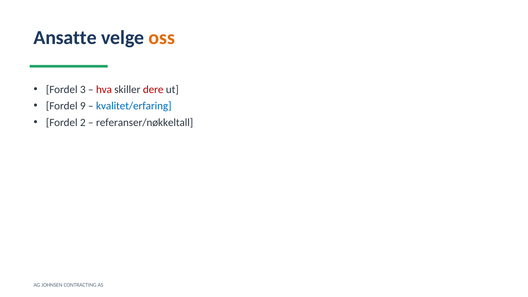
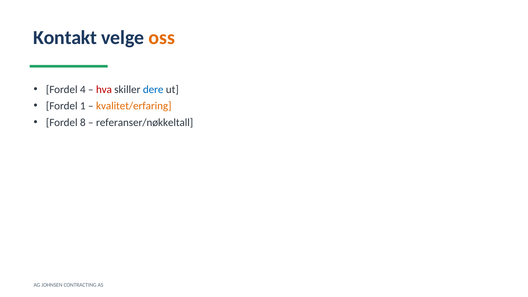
Ansatte: Ansatte -> Kontakt
3: 3 -> 4
dere colour: red -> blue
9: 9 -> 1
kvalitet/erfaring colour: blue -> orange
2: 2 -> 8
